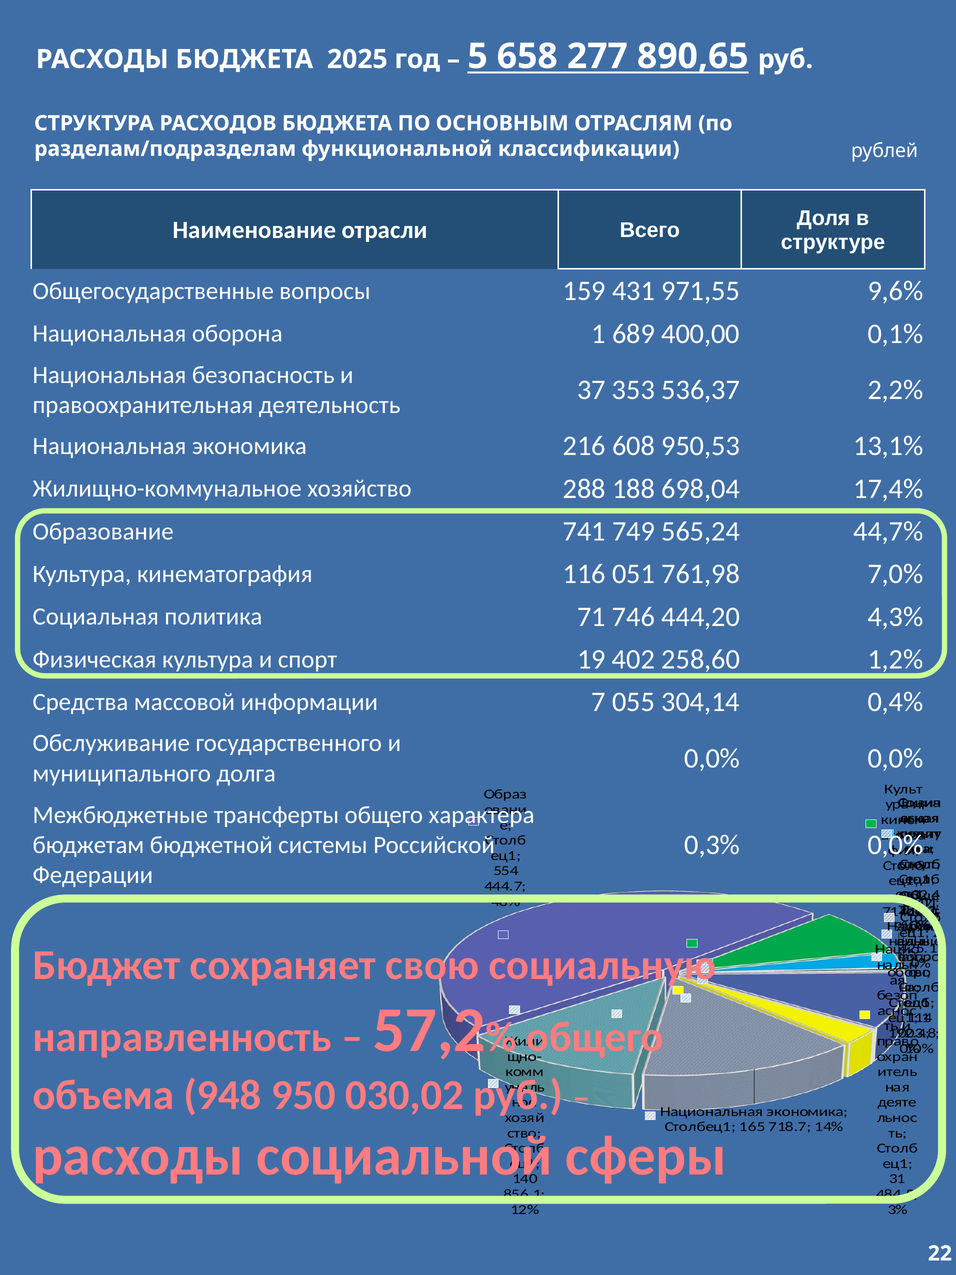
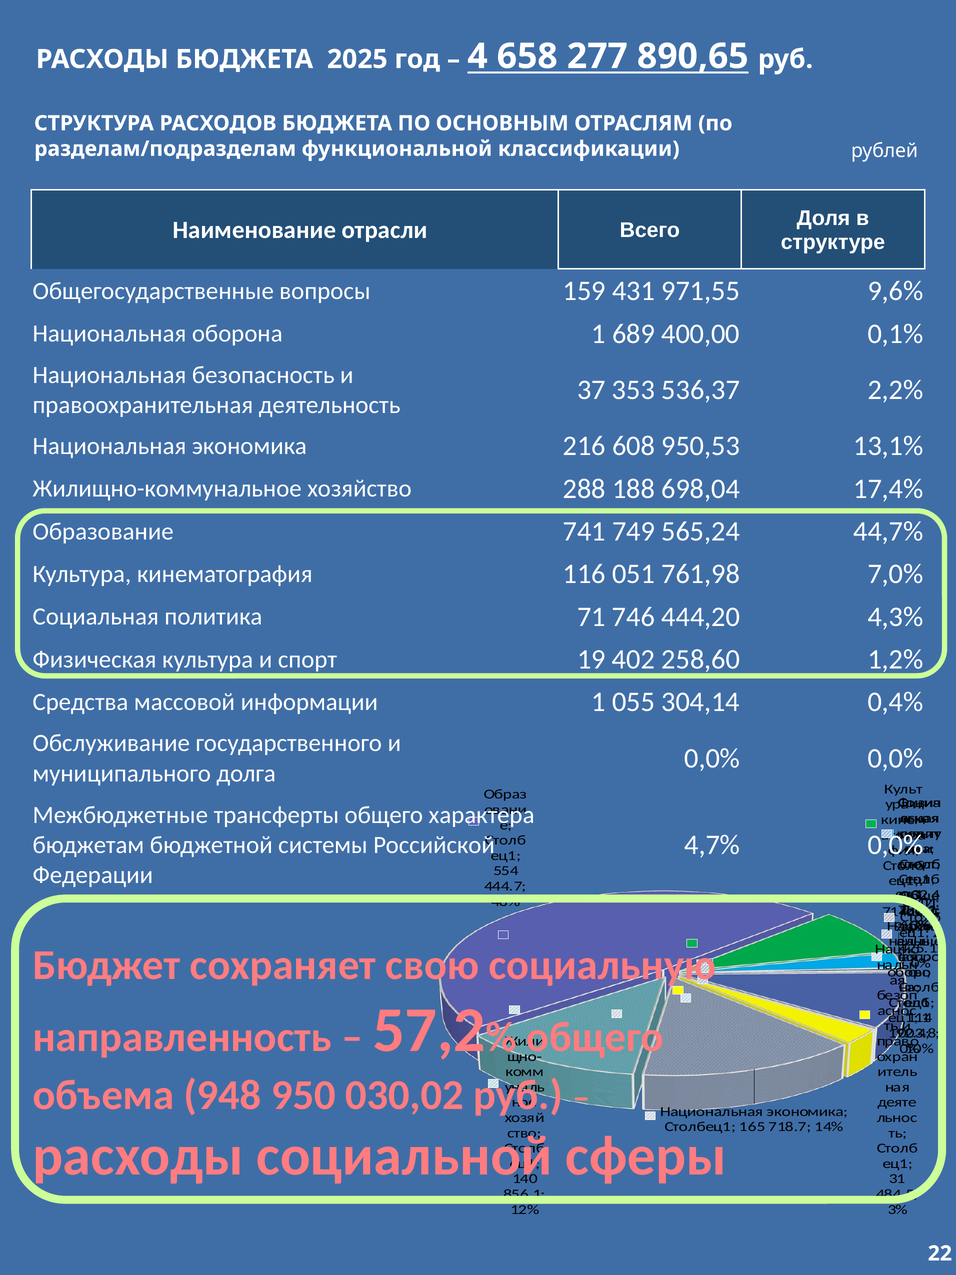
5 at (478, 56): 5 -> 4
информации 7: 7 -> 1
0,3%: 0,3% -> 4,7%
